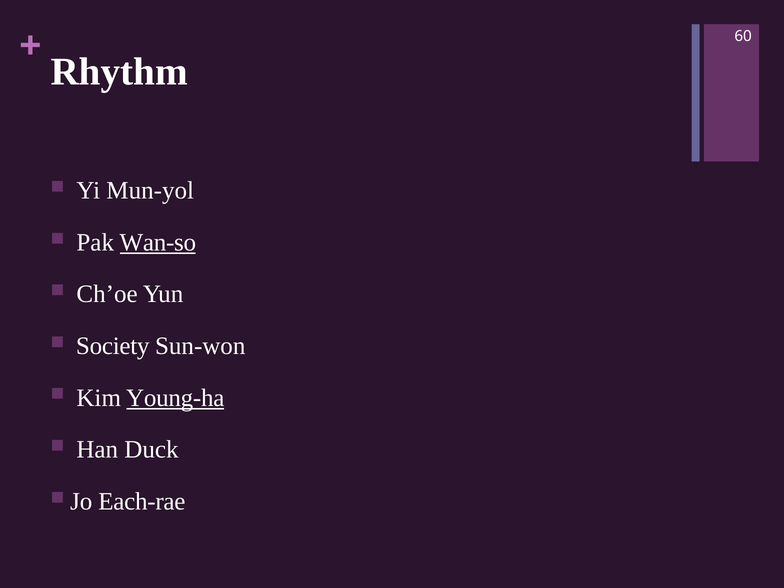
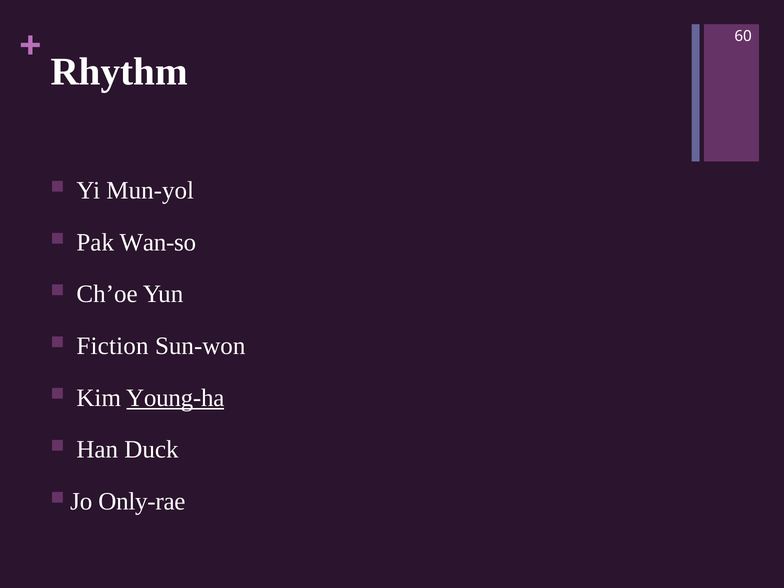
Wan-so underline: present -> none
Society: Society -> Fiction
Each-rae: Each-rae -> Only-rae
